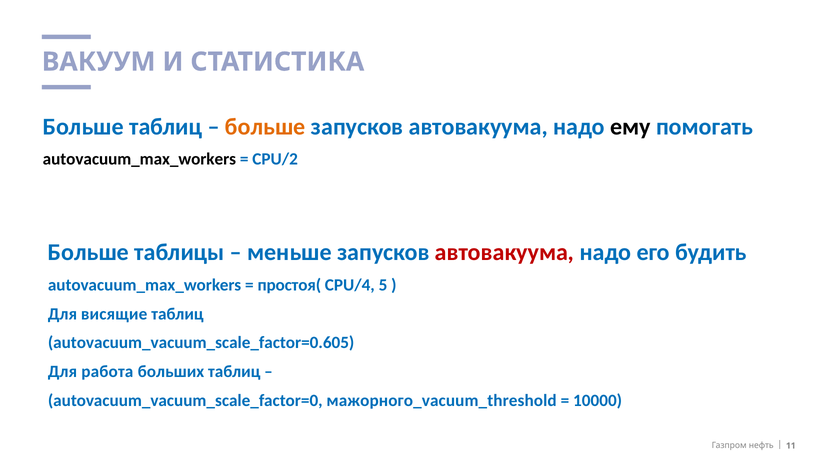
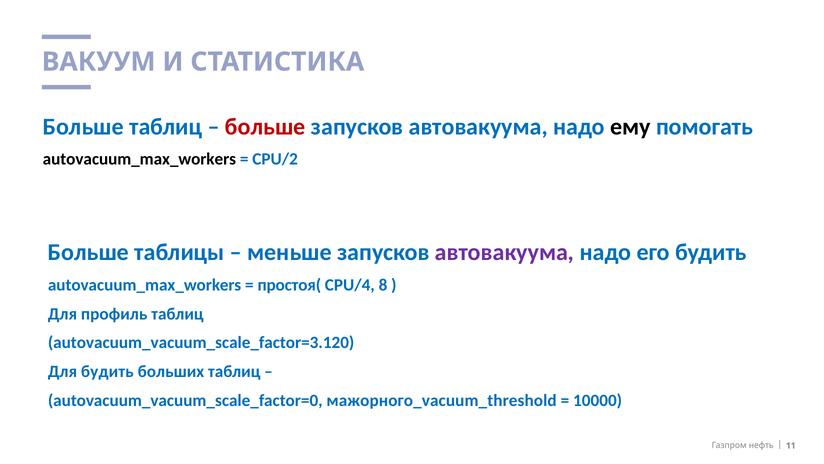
больше at (265, 126) colour: orange -> red
автовакуума at (505, 252) colour: red -> purple
5: 5 -> 8
висящие: висящие -> профиль
autovacuum_vacuum_scale_factor=0.605: autovacuum_vacuum_scale_factor=0.605 -> autovacuum_vacuum_scale_factor=3.120
Для работа: работа -> будить
